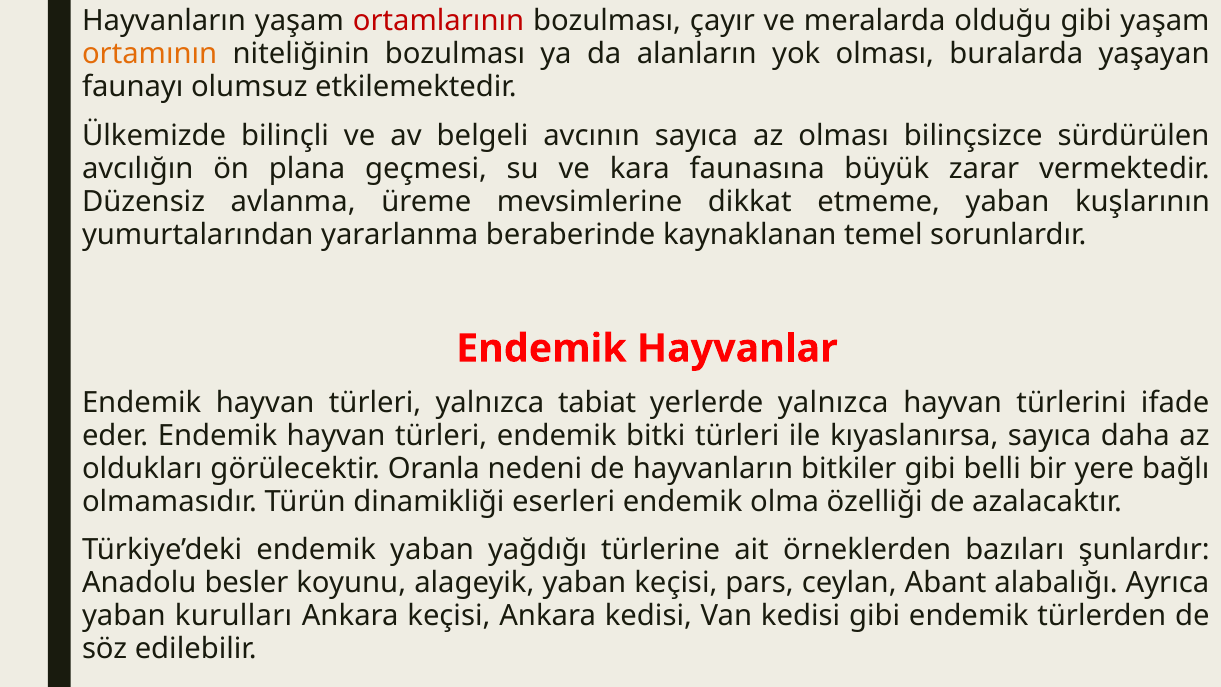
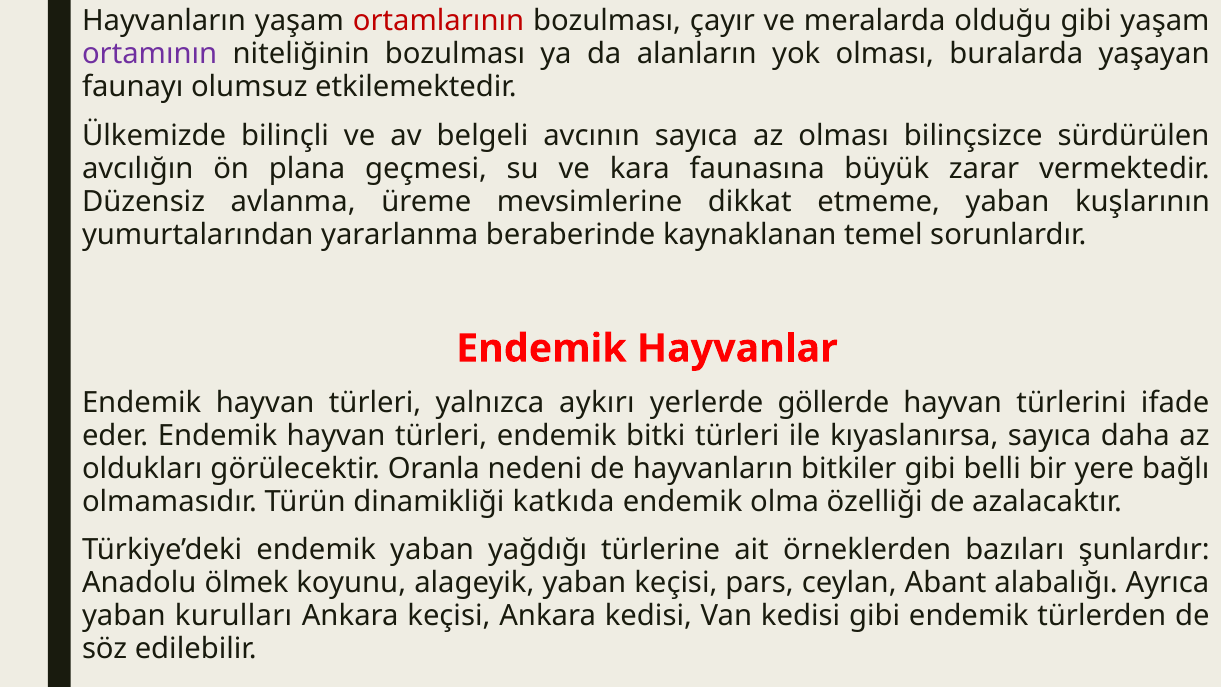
ortamının colour: orange -> purple
tabiat: tabiat -> aykırı
yerlerde yalnızca: yalnızca -> göllerde
eserleri: eserleri -> katkıda
besler: besler -> ölmek
